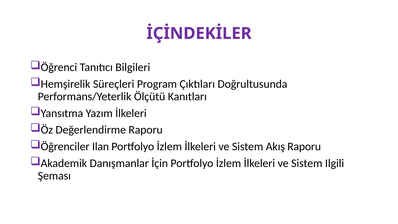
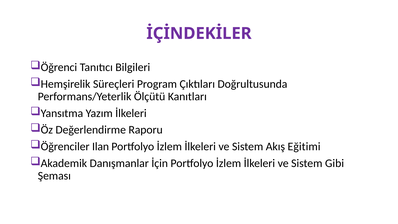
Akış Raporu: Raporu -> Eğitimi
Ilgili: Ilgili -> Gibi
